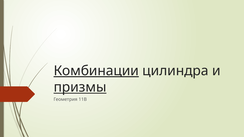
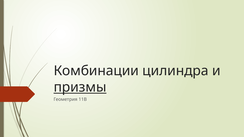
Комбинации underline: present -> none
